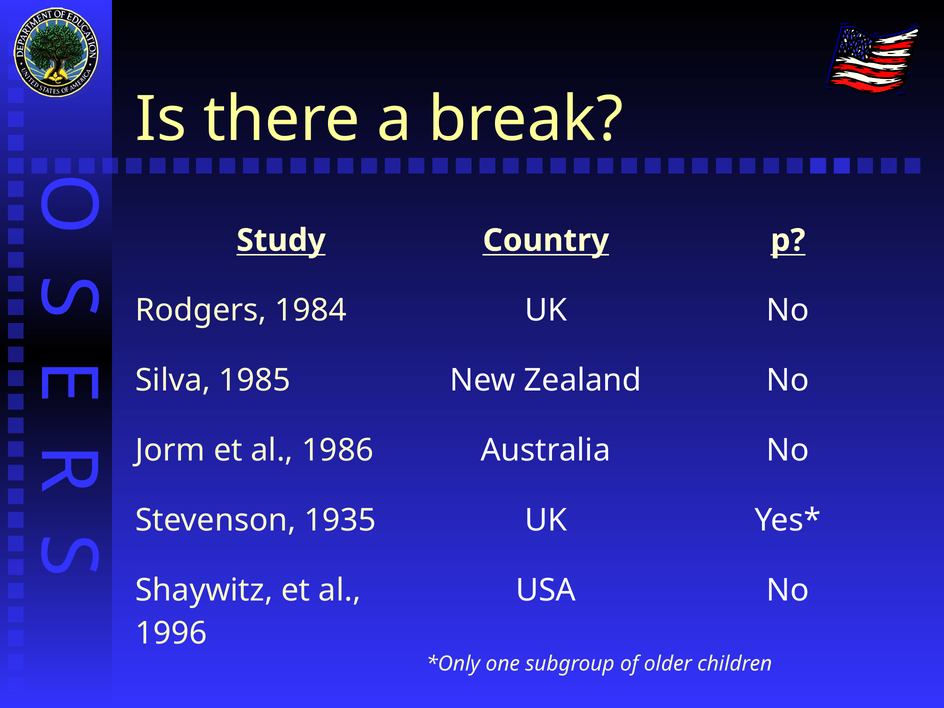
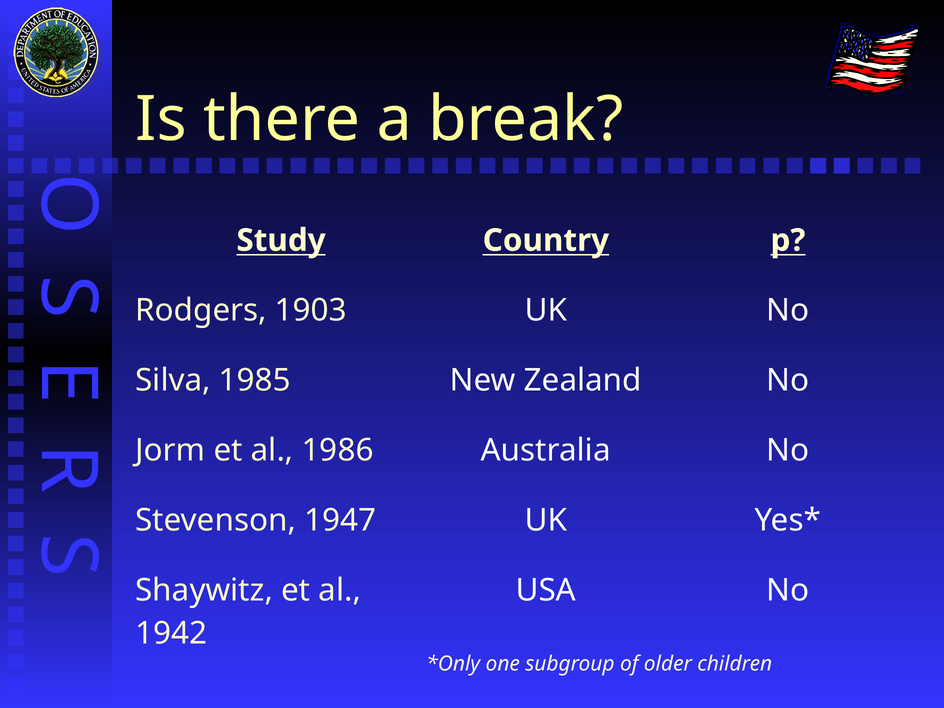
1984: 1984 -> 1903
1935: 1935 -> 1947
1996: 1996 -> 1942
